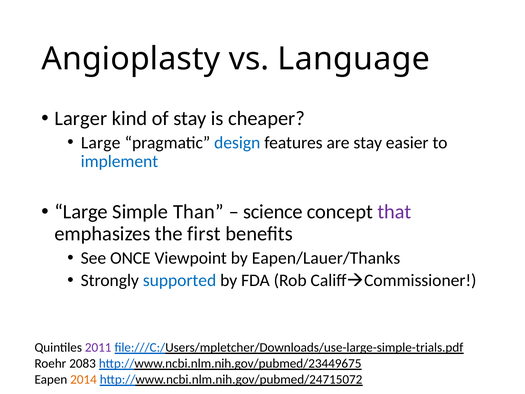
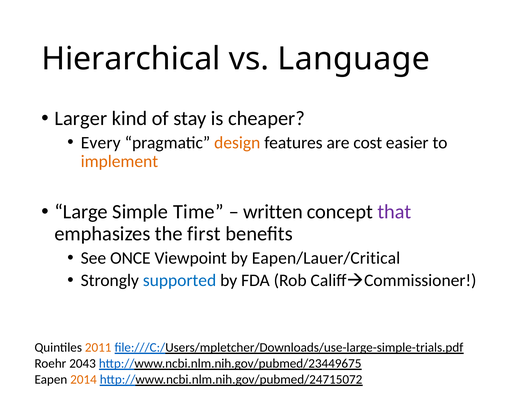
Angioplasty: Angioplasty -> Hierarchical
Large at (101, 142): Large -> Every
design colour: blue -> orange
are stay: stay -> cost
implement colour: blue -> orange
Than: Than -> Time
science: science -> written
Eapen/Lauer/Thanks: Eapen/Lauer/Thanks -> Eapen/Lauer/Critical
2011 colour: purple -> orange
2083: 2083 -> 2043
